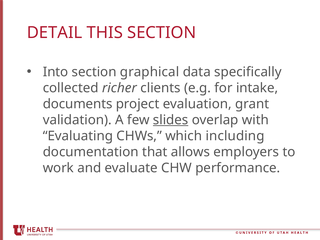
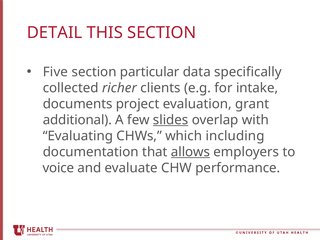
Into: Into -> Five
graphical: graphical -> particular
validation: validation -> additional
allows underline: none -> present
work: work -> voice
